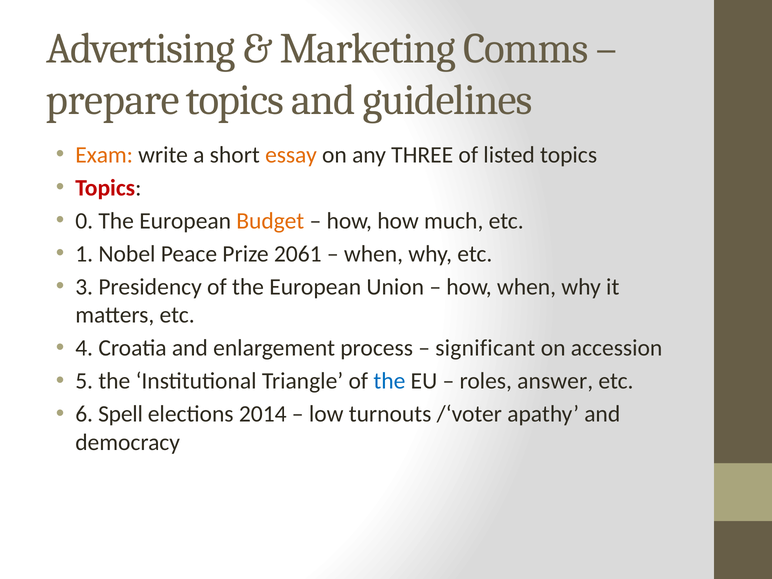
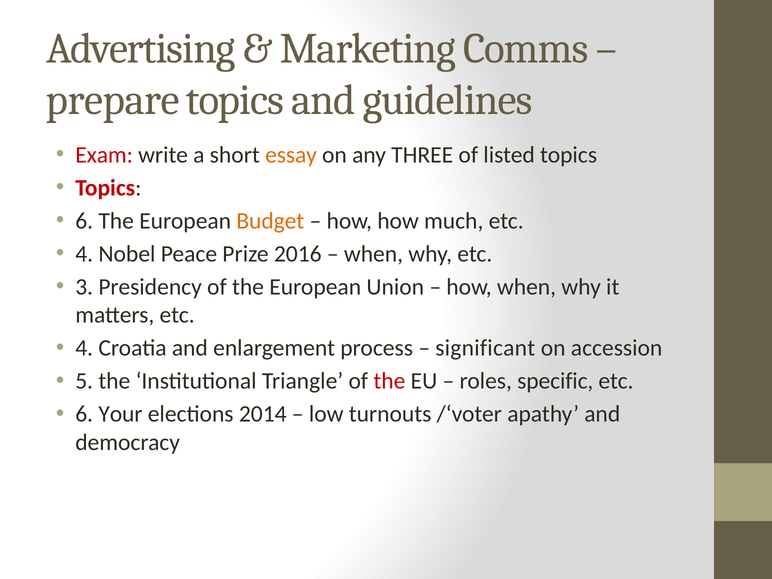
Exam colour: orange -> red
0 at (84, 221): 0 -> 6
1 at (84, 254): 1 -> 4
2061: 2061 -> 2016
the at (389, 381) colour: blue -> red
answer: answer -> specific
Spell: Spell -> Your
